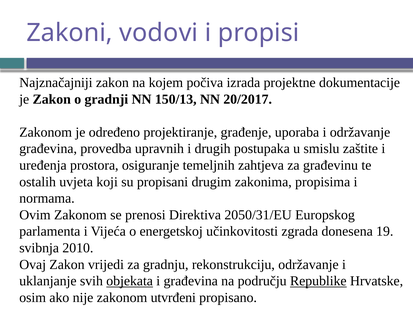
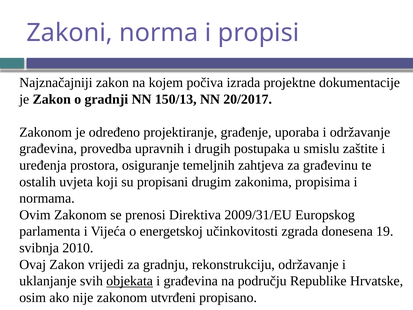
vodovi: vodovi -> norma
2050/31/EU: 2050/31/EU -> 2009/31/EU
Republike underline: present -> none
